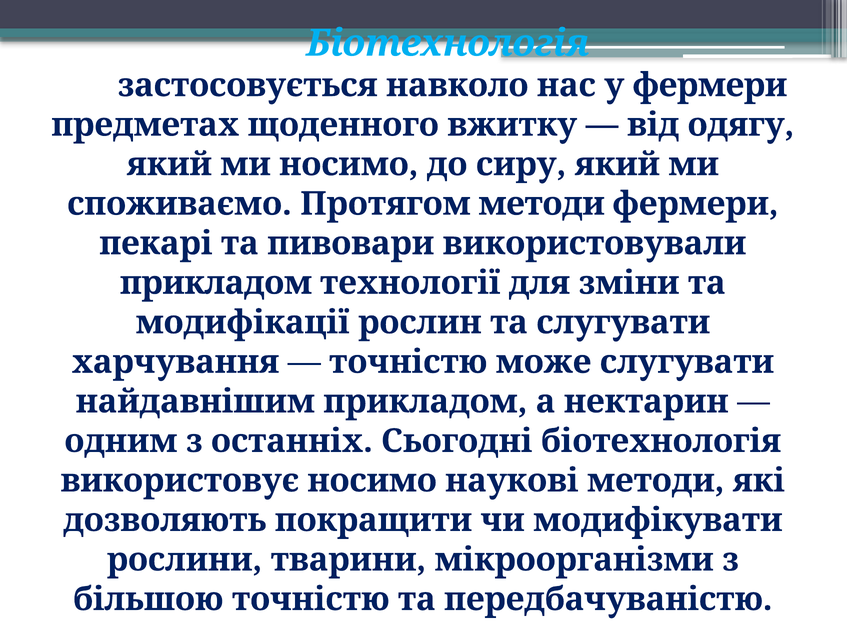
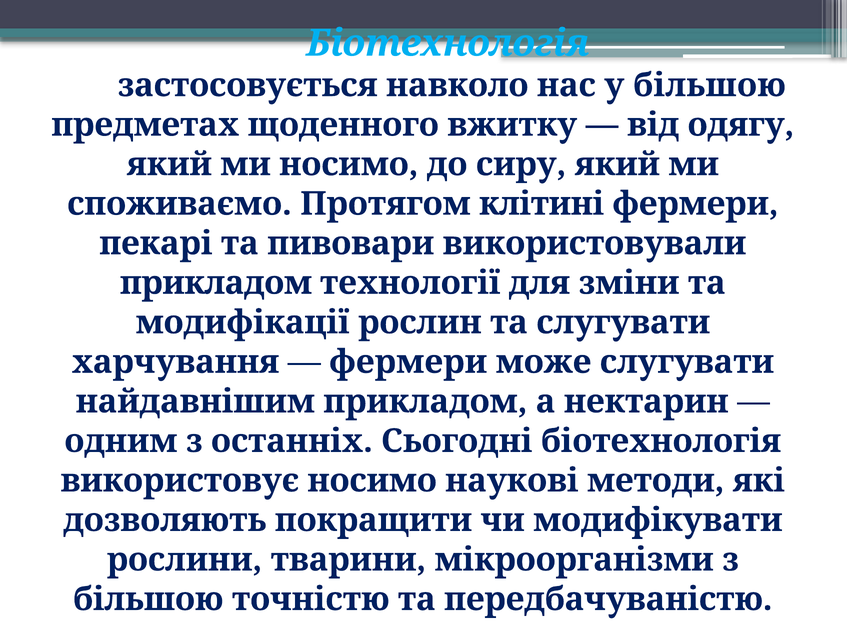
у фермери: фермери -> більшою
Протягом методи: методи -> клітині
точністю at (408, 362): точністю -> фермери
